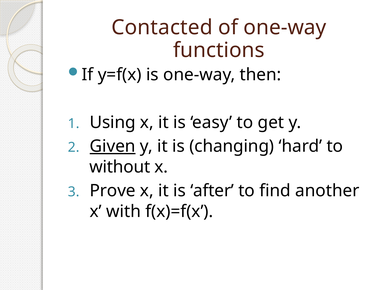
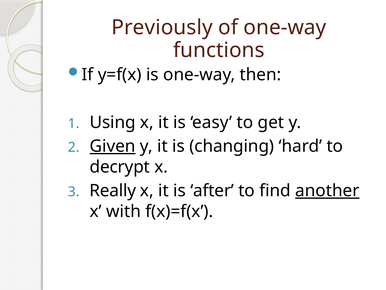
Contacted: Contacted -> Previously
without: without -> decrypt
Prove: Prove -> Really
another underline: none -> present
